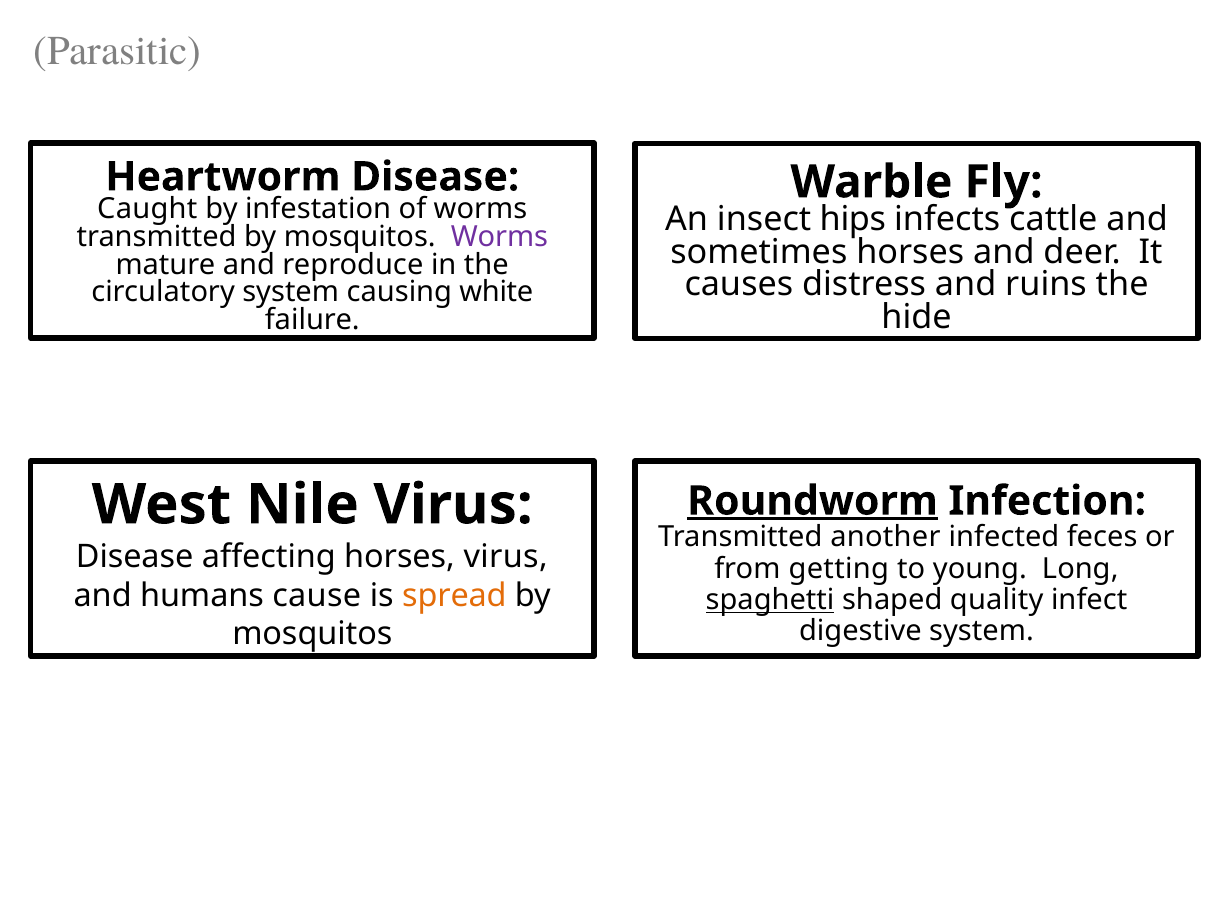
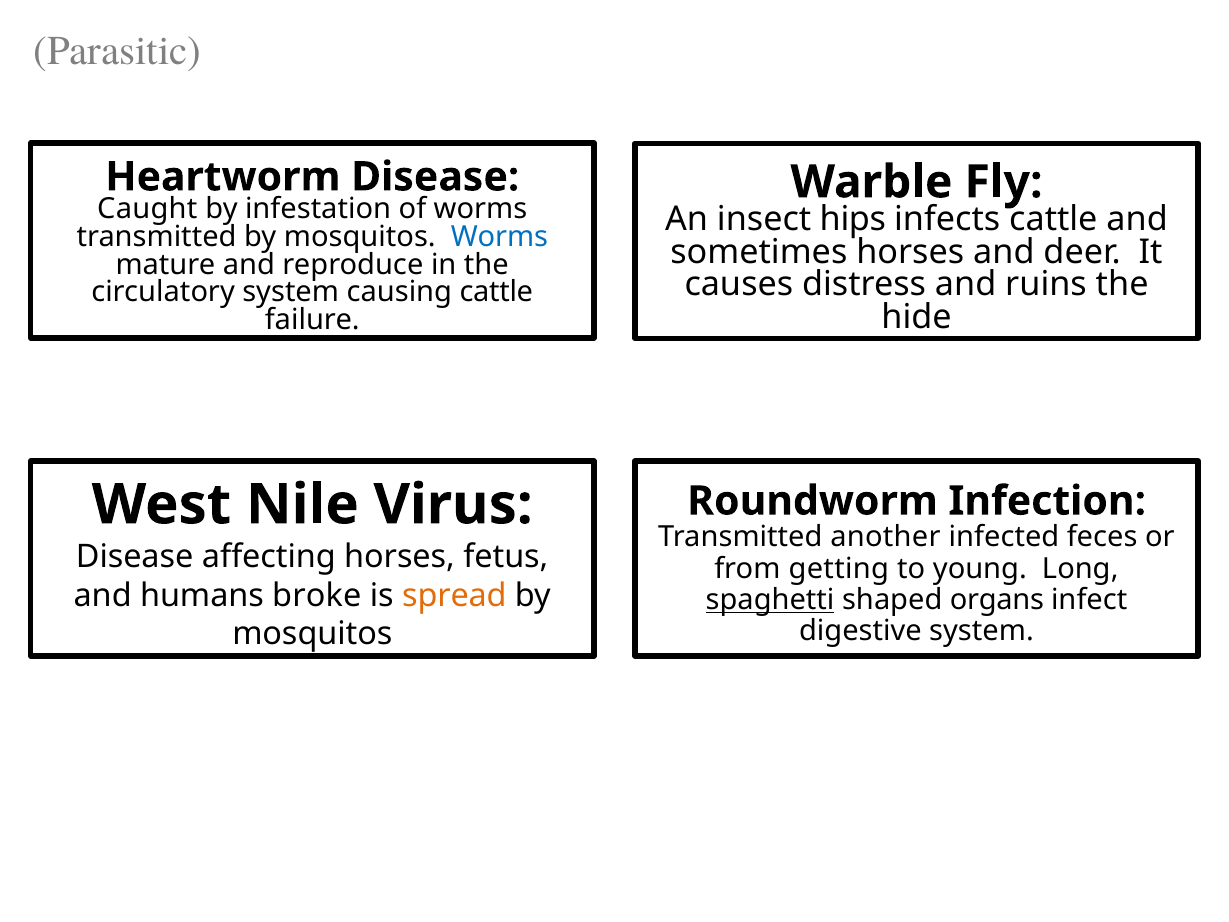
Worms at (499, 237) colour: purple -> blue
causing white: white -> cattle
Roundworm underline: present -> none
horses virus: virus -> fetus
cause: cause -> broke
quality: quality -> organs
